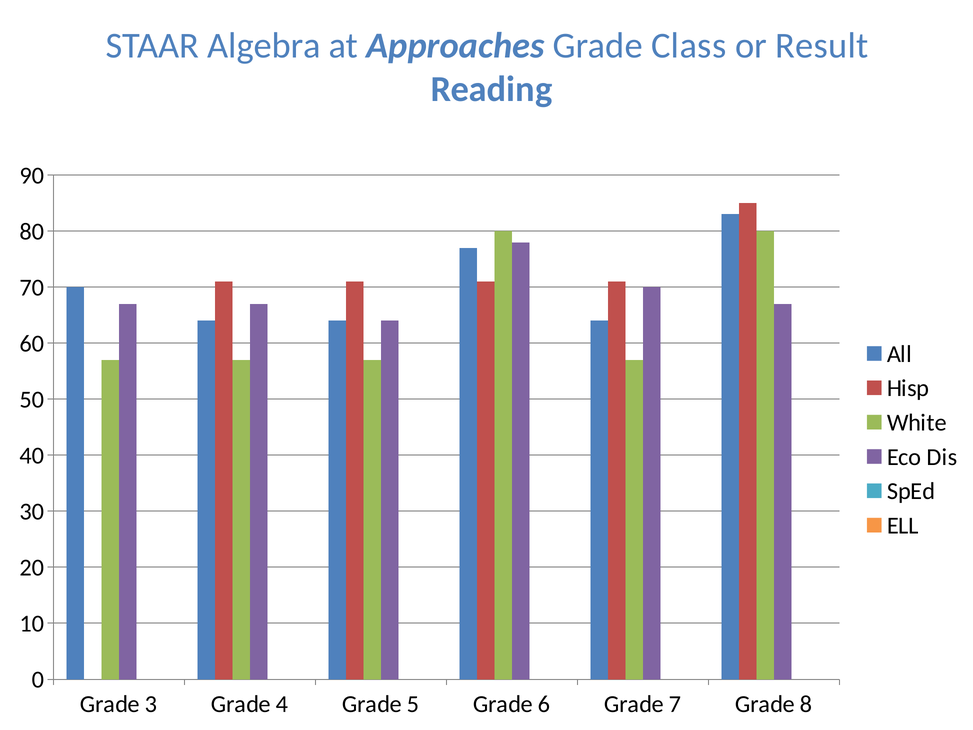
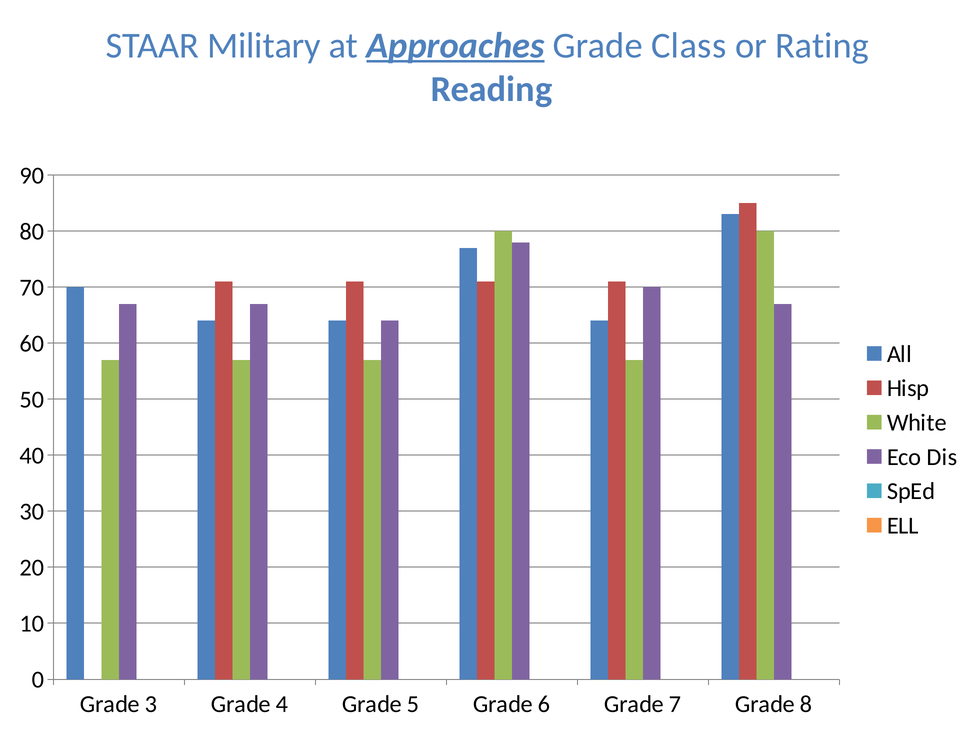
Algebra: Algebra -> Military
Approaches underline: none -> present
Result: Result -> Rating
